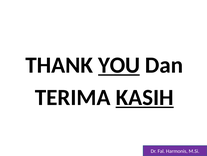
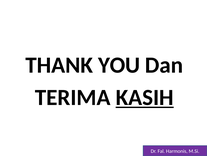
YOU underline: present -> none
